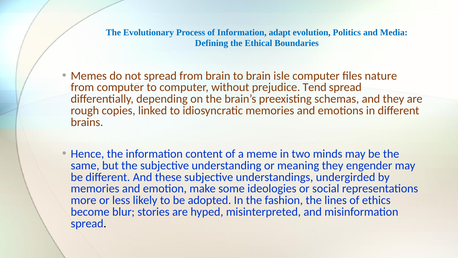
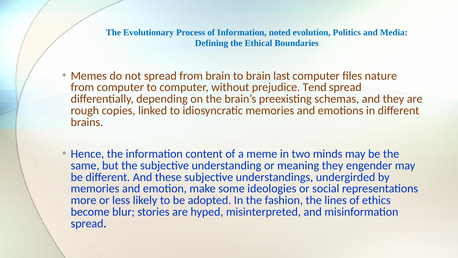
adapt: adapt -> noted
isle: isle -> last
